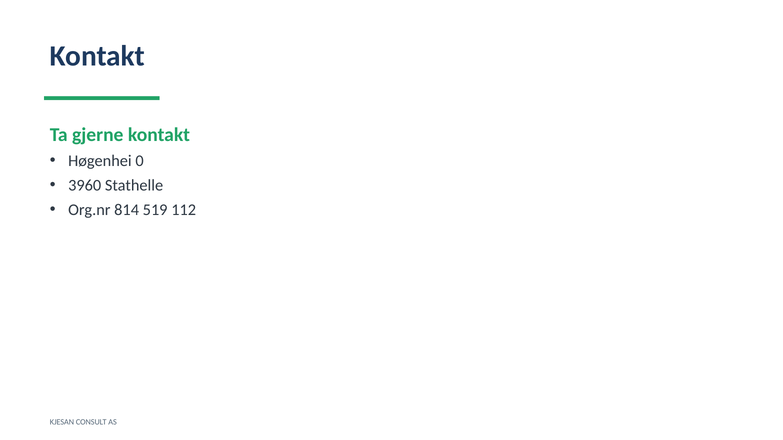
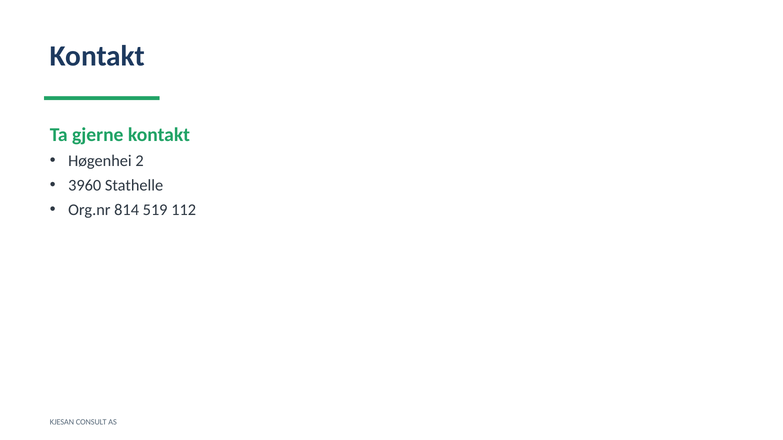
0: 0 -> 2
